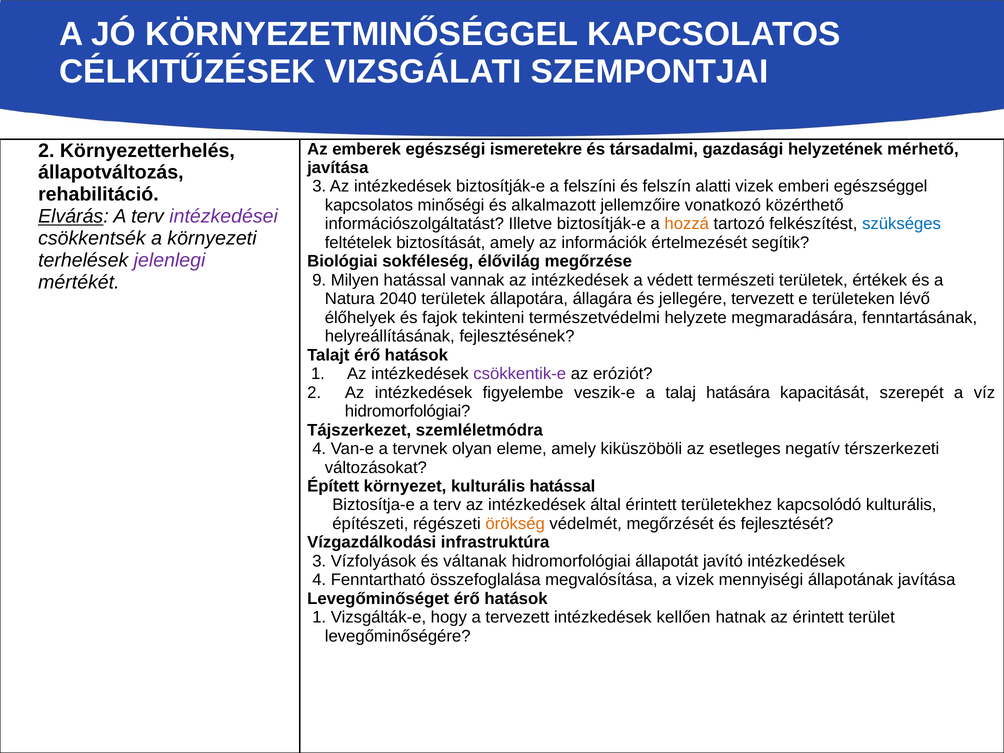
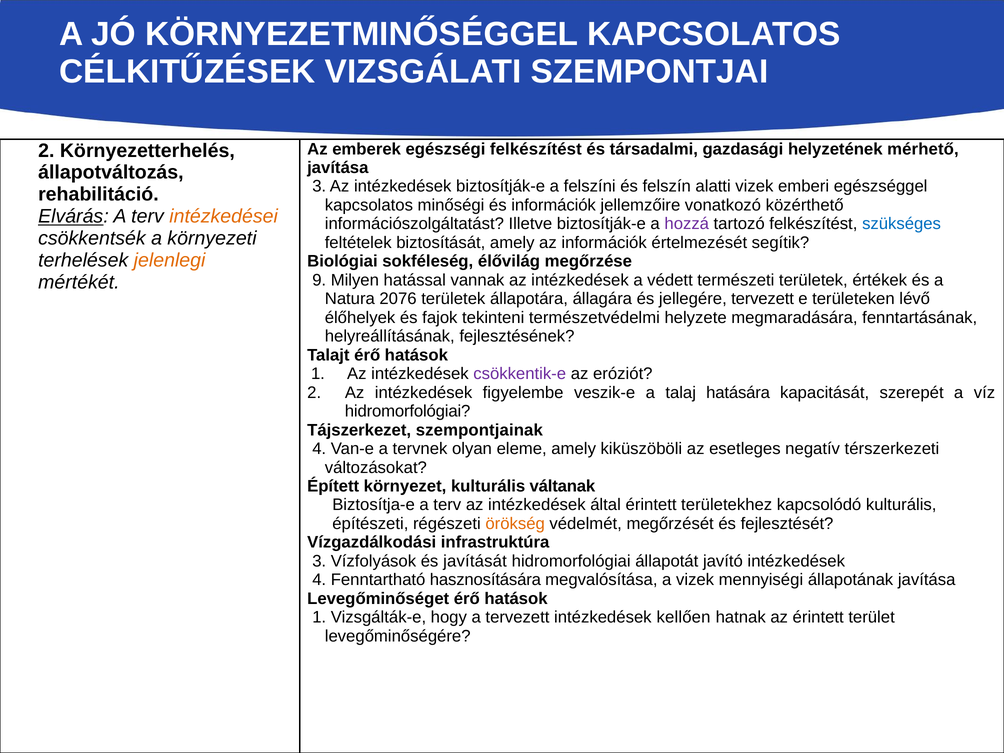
egészségi ismeretekre: ismeretekre -> felkészítést
és alkalmazott: alkalmazott -> információk
intézkedései colour: purple -> orange
hozzá colour: orange -> purple
jelenlegi colour: purple -> orange
2040: 2040 -> 2076
szemléletmódra: szemléletmódra -> szempontjainak
kulturális hatással: hatással -> váltanak
váltanak: váltanak -> javítását
összefoglalása: összefoglalása -> hasznosítására
